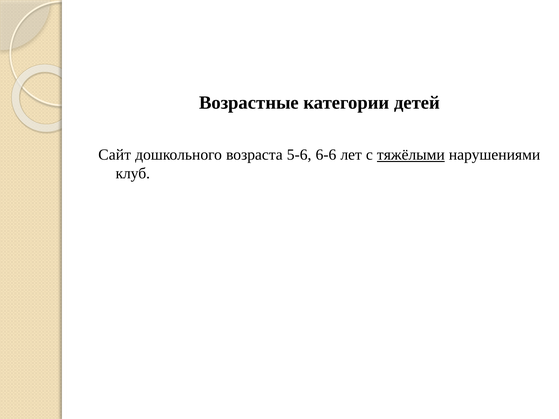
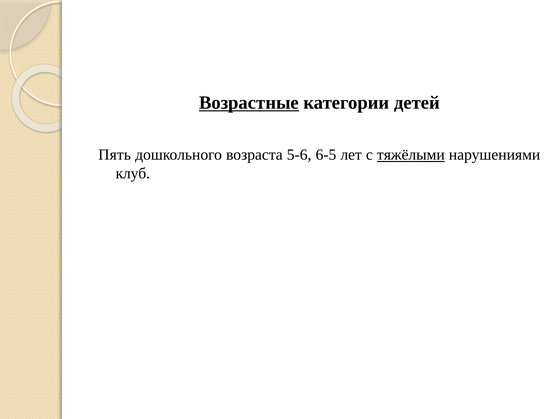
Возрастные underline: none -> present
Сайт: Сайт -> Пять
6-6: 6-6 -> 6-5
